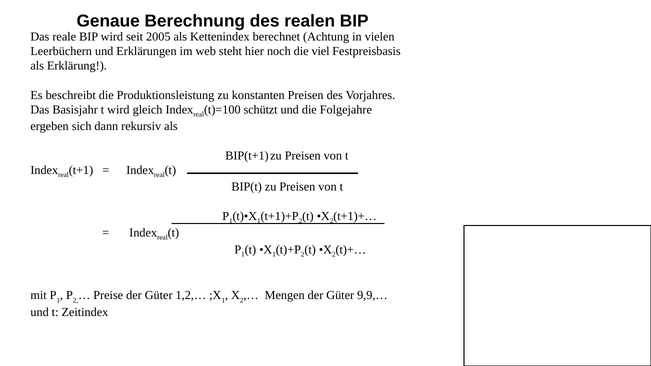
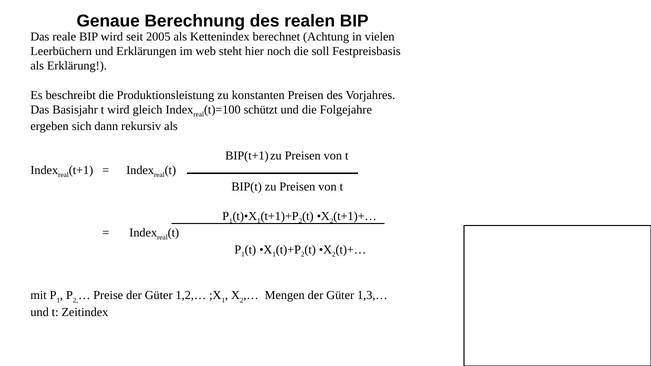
viel: viel -> soll
9,9,…: 9,9,… -> 1,3,…
